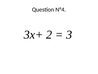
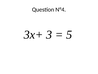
2: 2 -> 3
3: 3 -> 5
